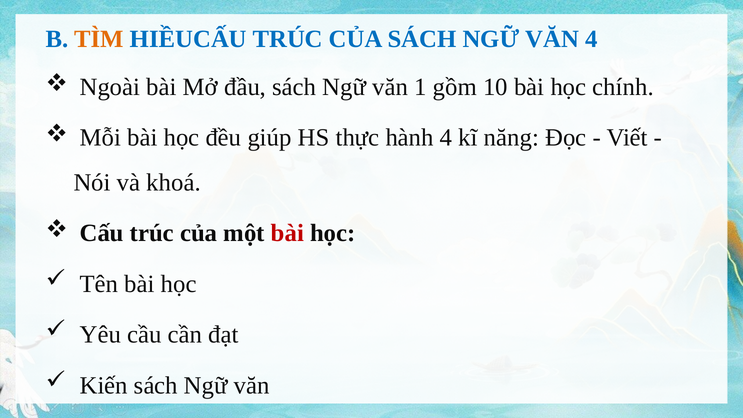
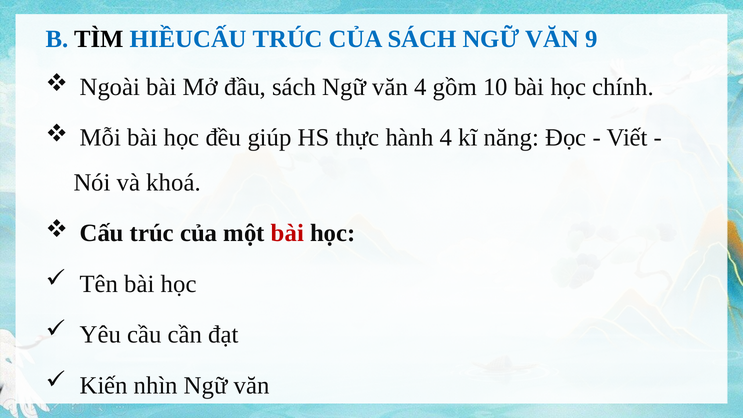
TÌM colour: orange -> black
VĂN 4: 4 -> 9
văn 1: 1 -> 4
Kiến sách: sách -> nhìn
